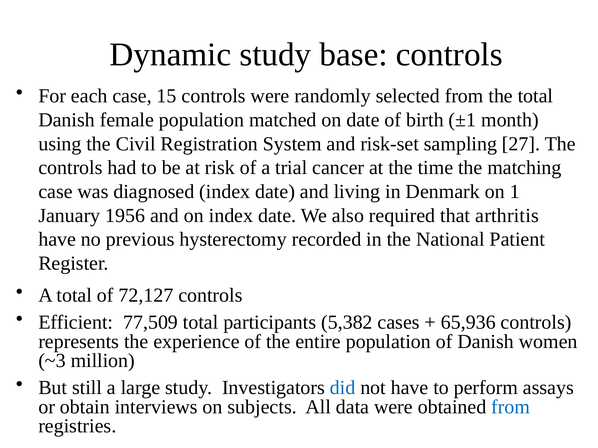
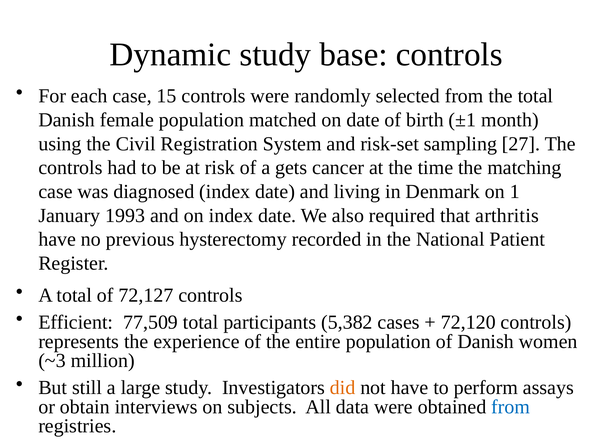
trial: trial -> gets
1956: 1956 -> 1993
65,936: 65,936 -> 72,120
did colour: blue -> orange
